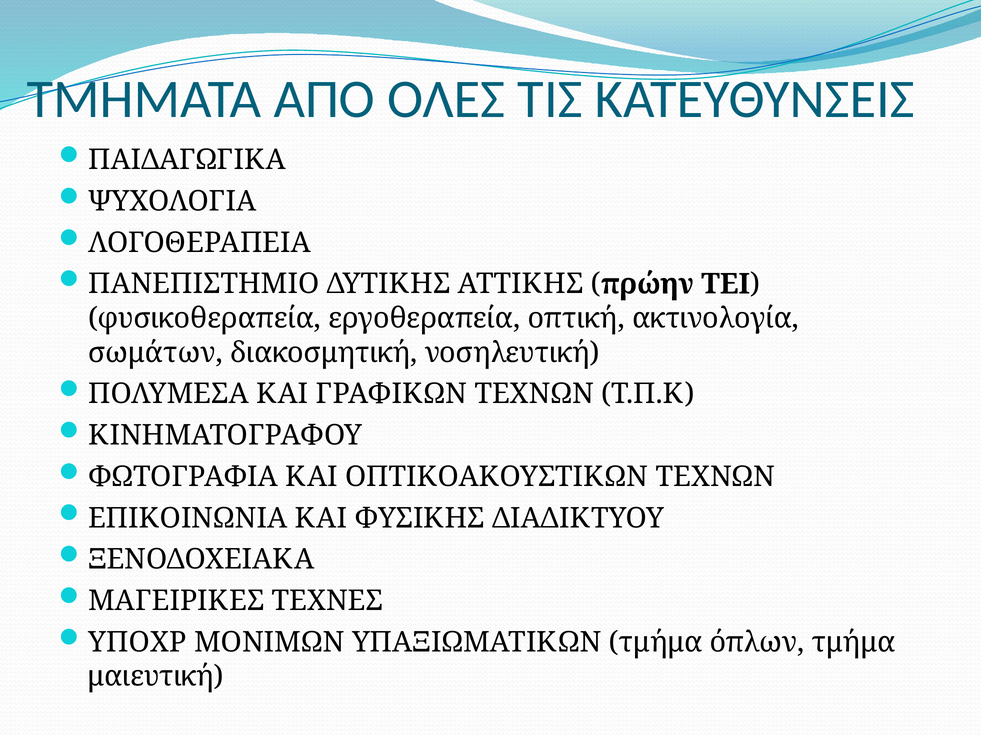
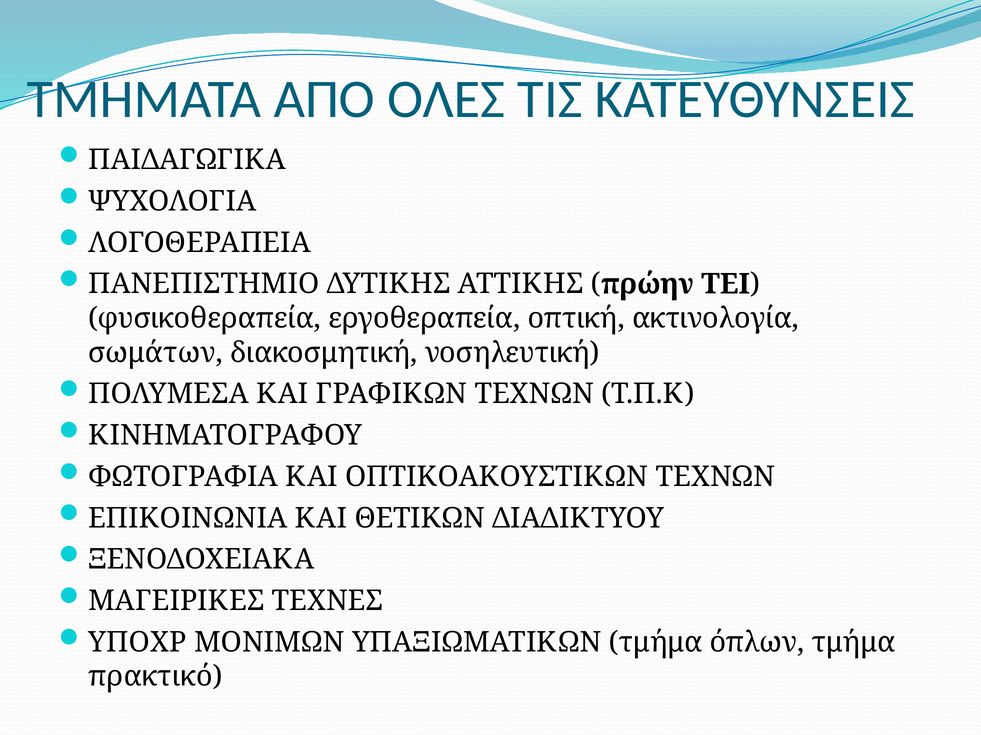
ΦΥΣΙΚΗΣ: ΦΥΣΙΚΗΣ -> ΘΕΤΙΚΩΝ
μαιευτική: μαιευτική -> πρακτικό
